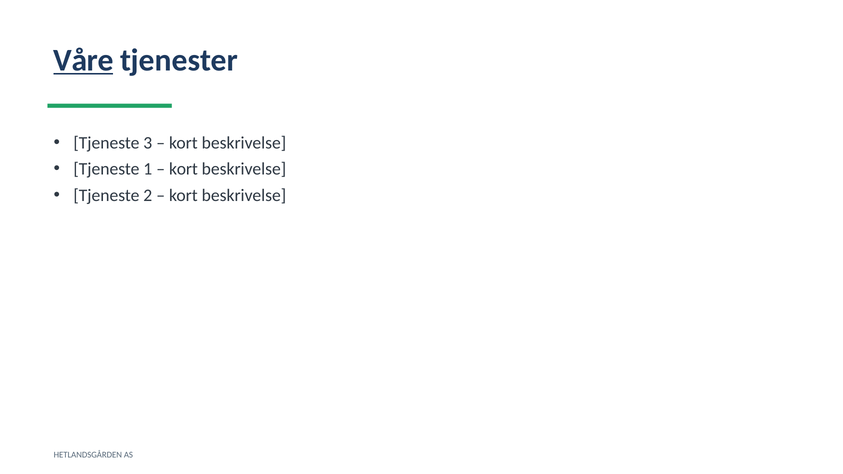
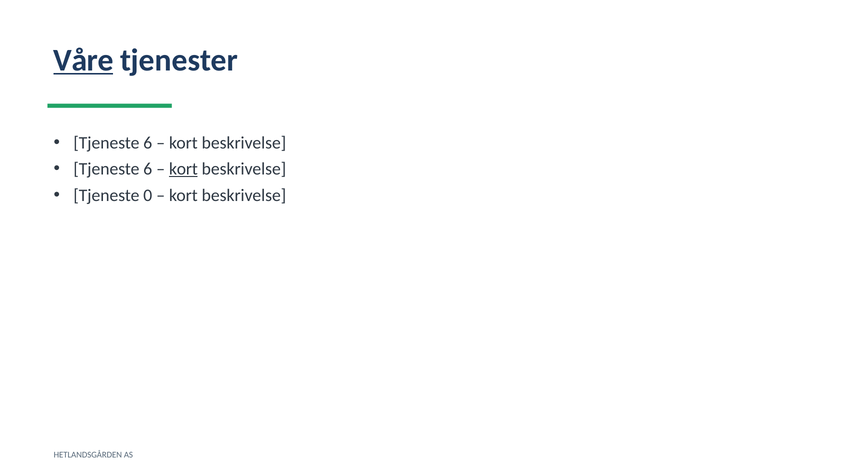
3 at (148, 143): 3 -> 6
1 at (148, 169): 1 -> 6
kort at (183, 169) underline: none -> present
2: 2 -> 0
